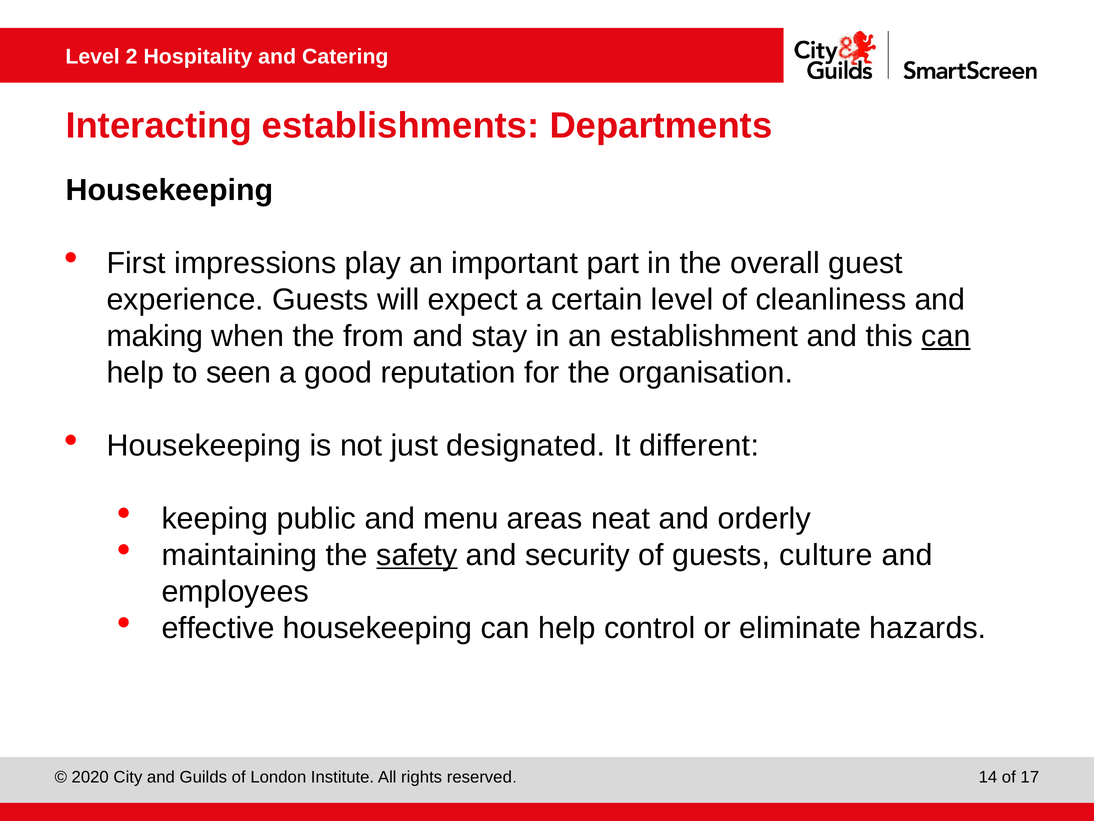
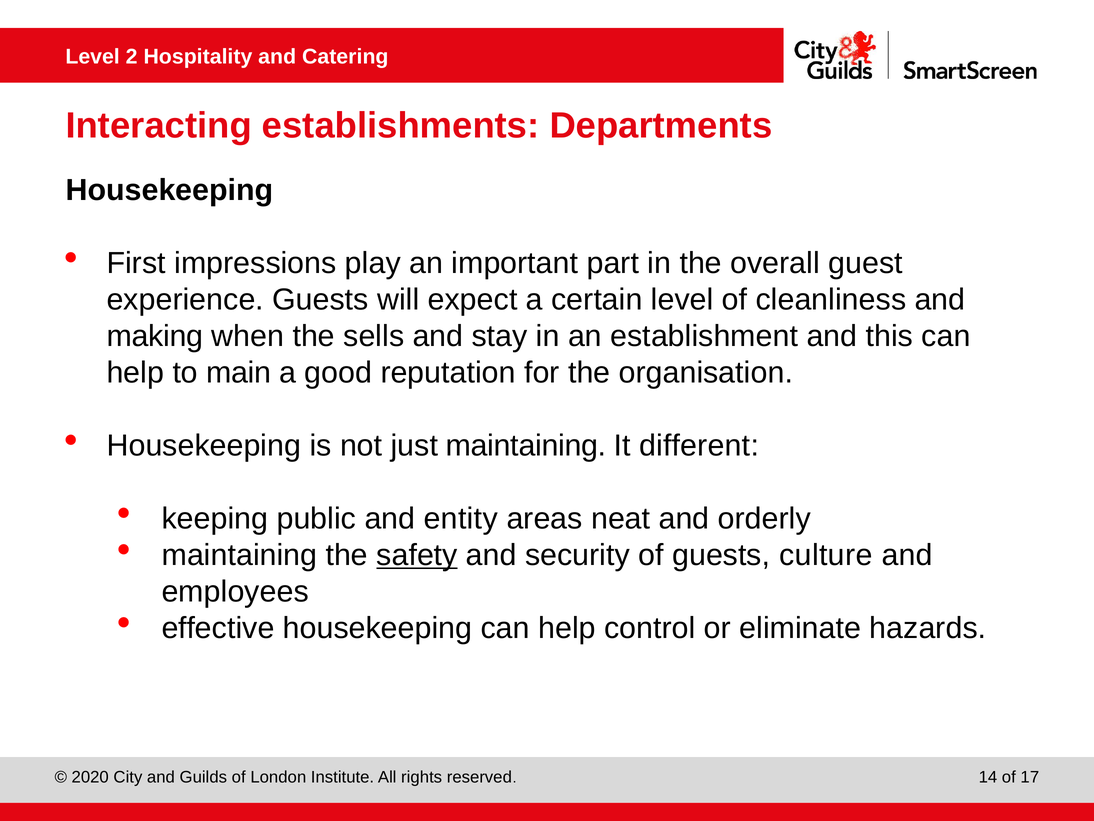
from: from -> sells
can at (946, 336) underline: present -> none
seen: seen -> main
just designated: designated -> maintaining
menu: menu -> entity
